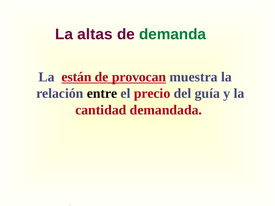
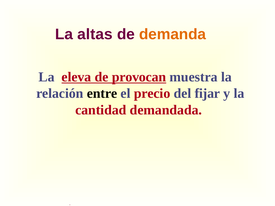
demanda colour: green -> orange
están: están -> eleva
guía: guía -> fijar
